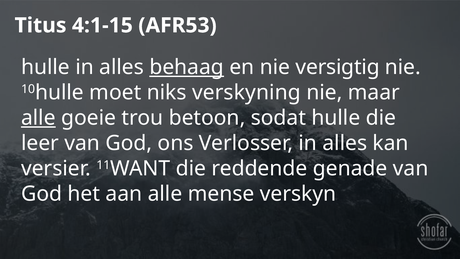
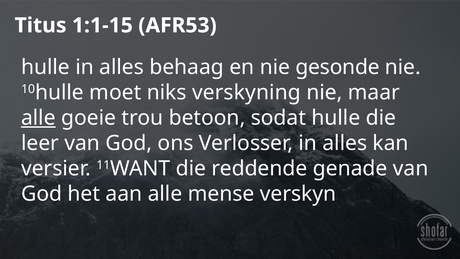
4:1-15: 4:1-15 -> 1:1-15
behaag underline: present -> none
versigtig: versigtig -> gesonde
